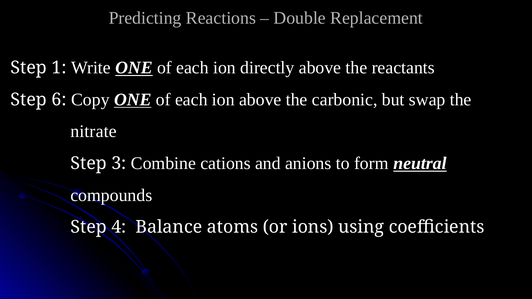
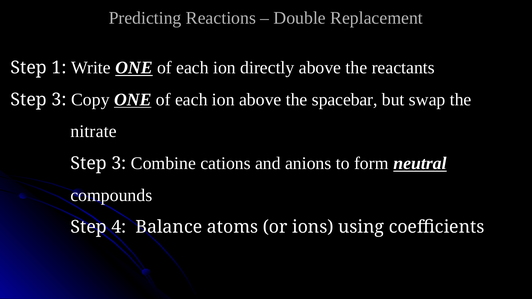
6 at (59, 100): 6 -> 3
carbonic: carbonic -> spacebar
